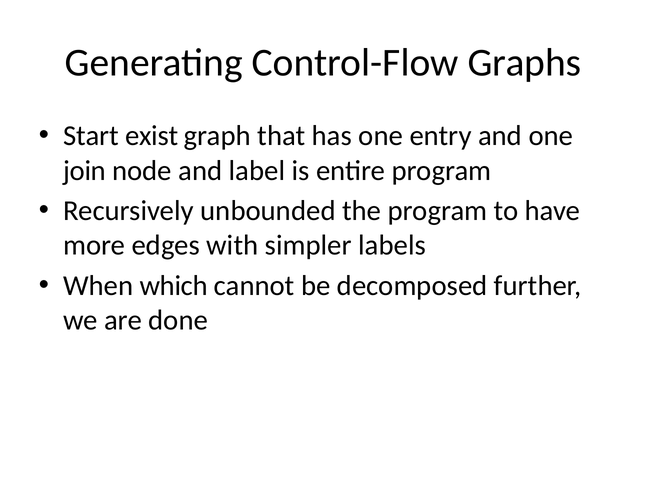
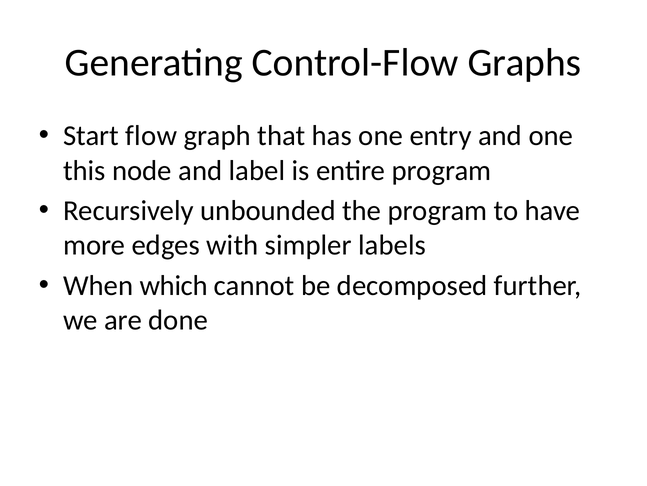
exist: exist -> flow
join: join -> this
